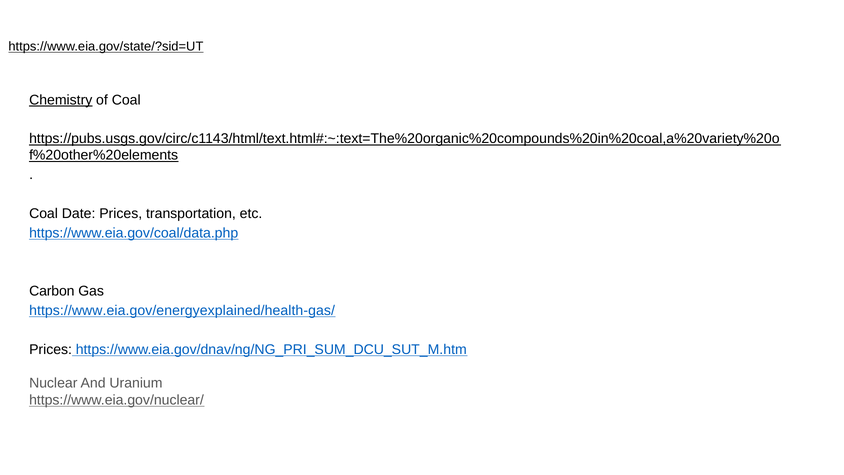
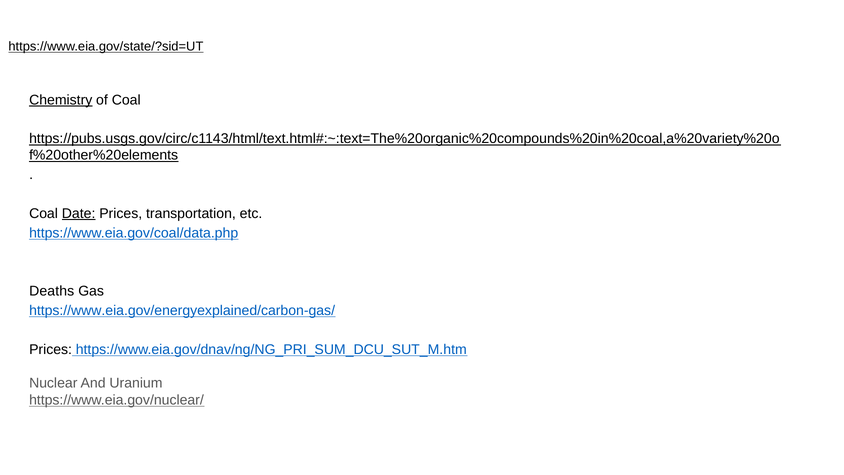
Date underline: none -> present
Carbon: Carbon -> Deaths
https://www.eia.gov/energyexplained/health-gas/: https://www.eia.gov/energyexplained/health-gas/ -> https://www.eia.gov/energyexplained/carbon-gas/
